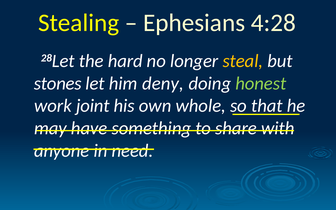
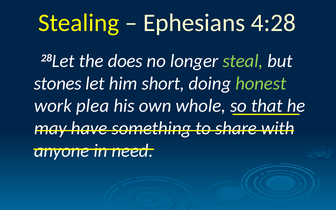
hard: hard -> does
steal colour: yellow -> light green
deny: deny -> short
joint: joint -> plea
